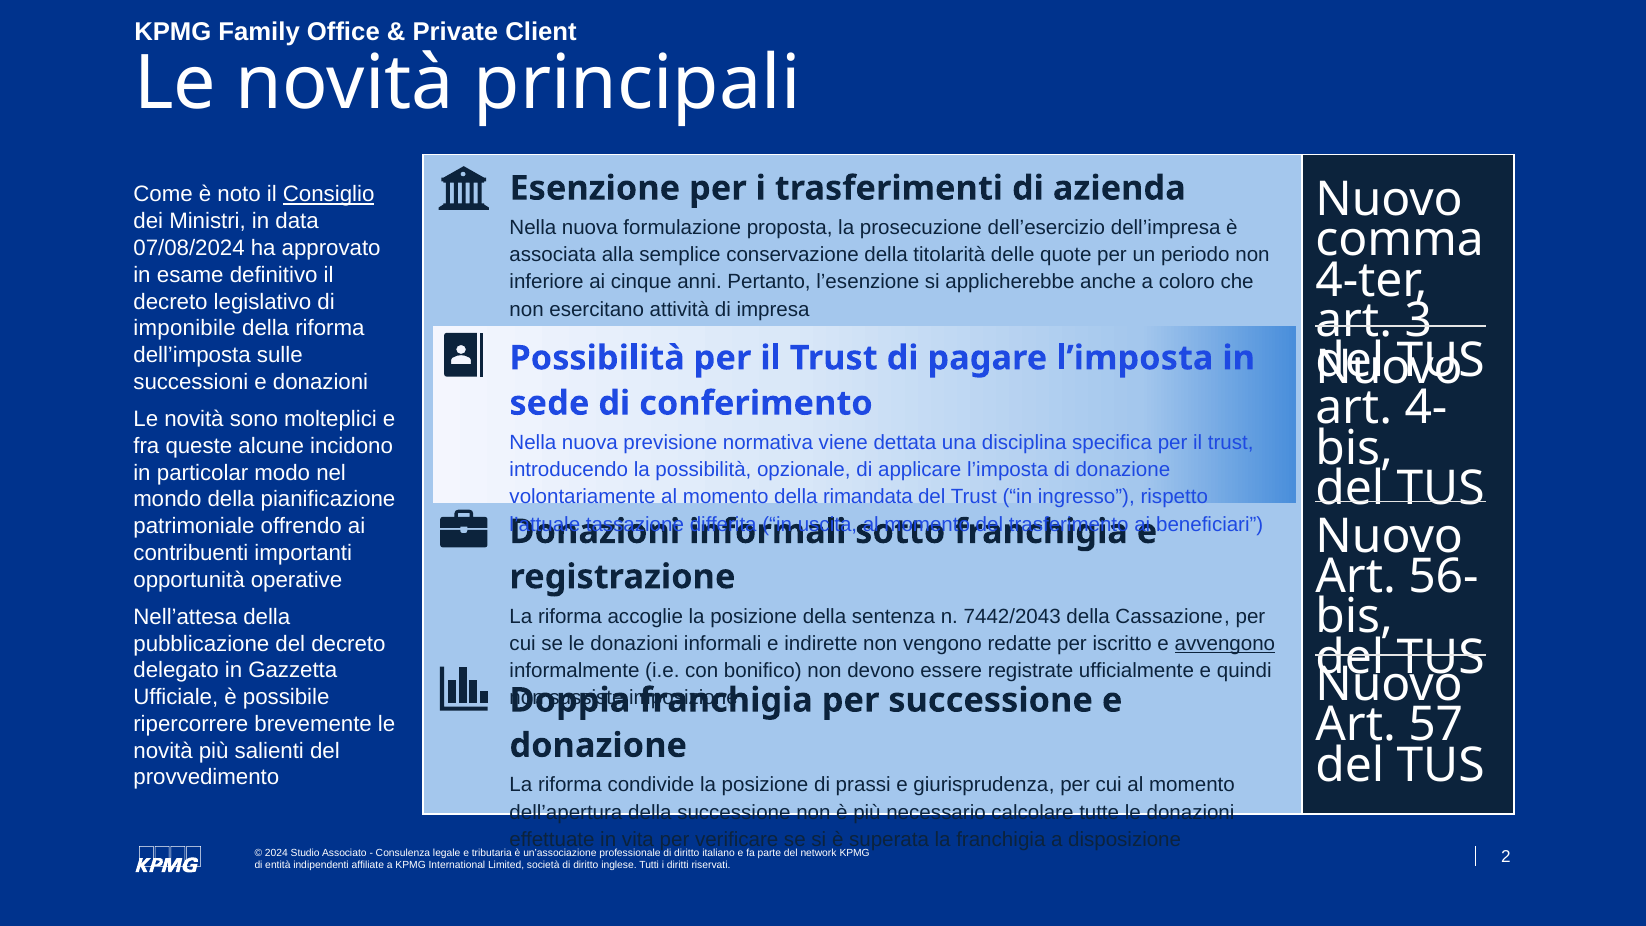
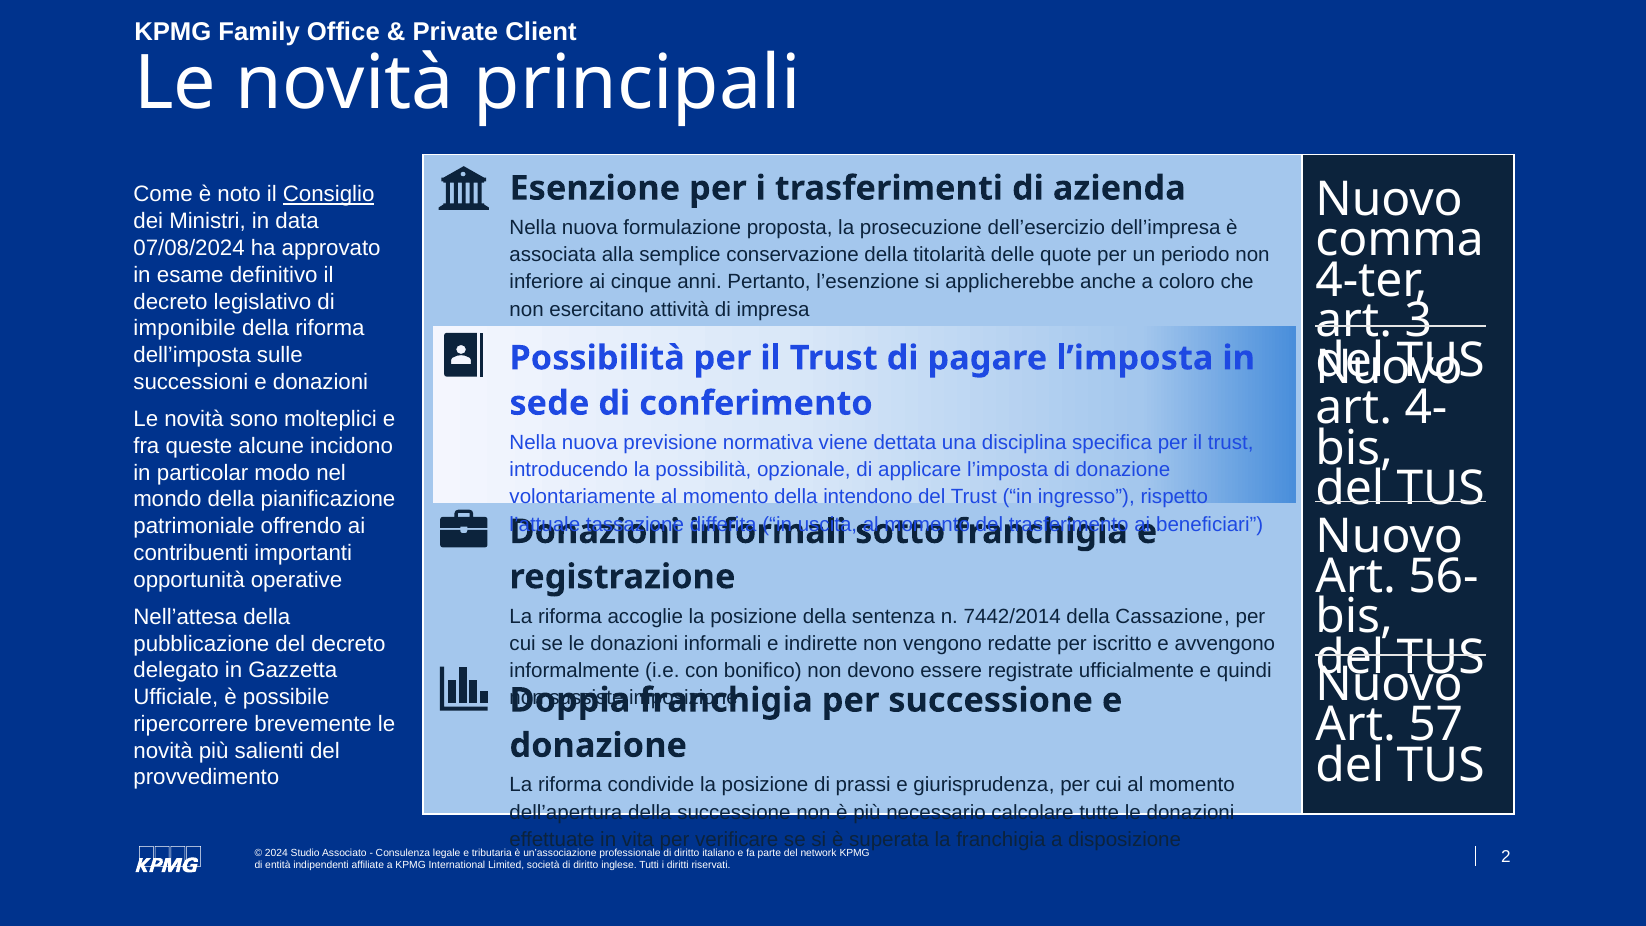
rimandata: rimandata -> intendono
7442/2043: 7442/2043 -> 7442/2014
avvengono underline: present -> none
